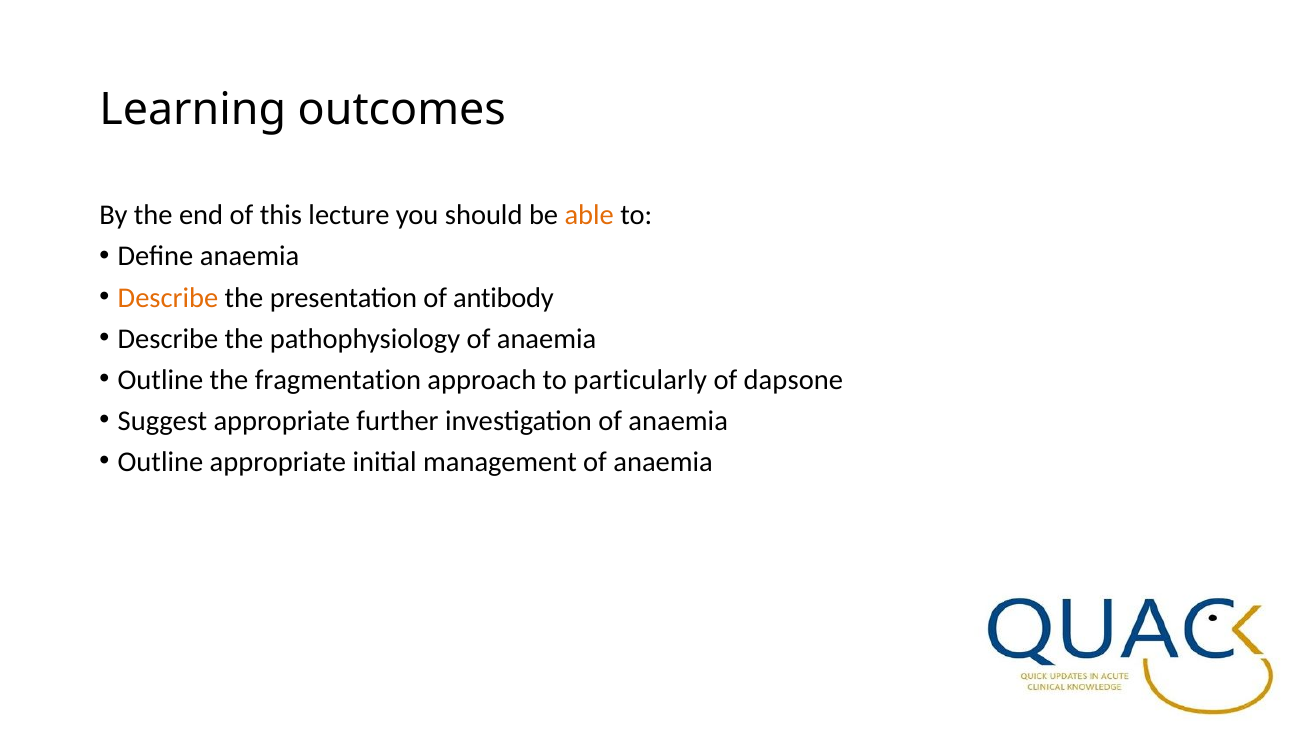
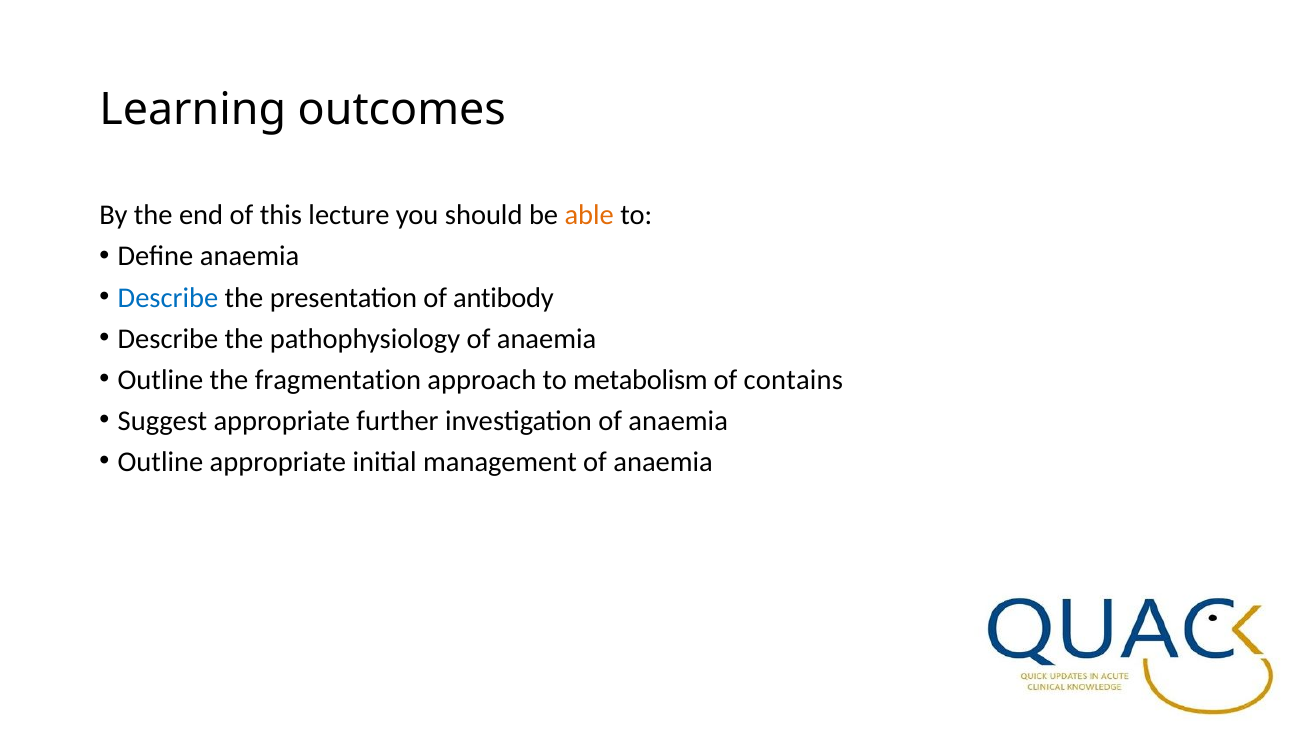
Describe at (168, 297) colour: orange -> blue
particularly: particularly -> metabolism
dapsone: dapsone -> contains
